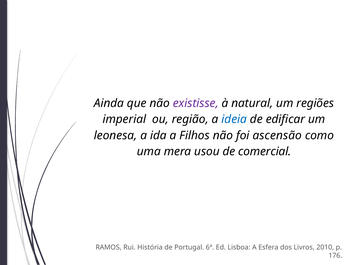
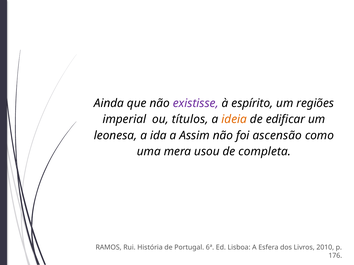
natural: natural -> espírito
região: região -> títulos
ideia colour: blue -> orange
Filhos: Filhos -> Assim
comercial: comercial -> completa
